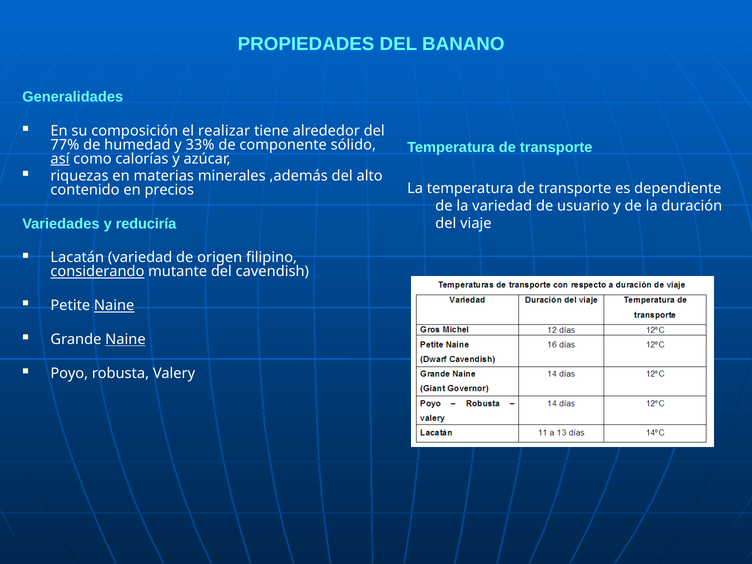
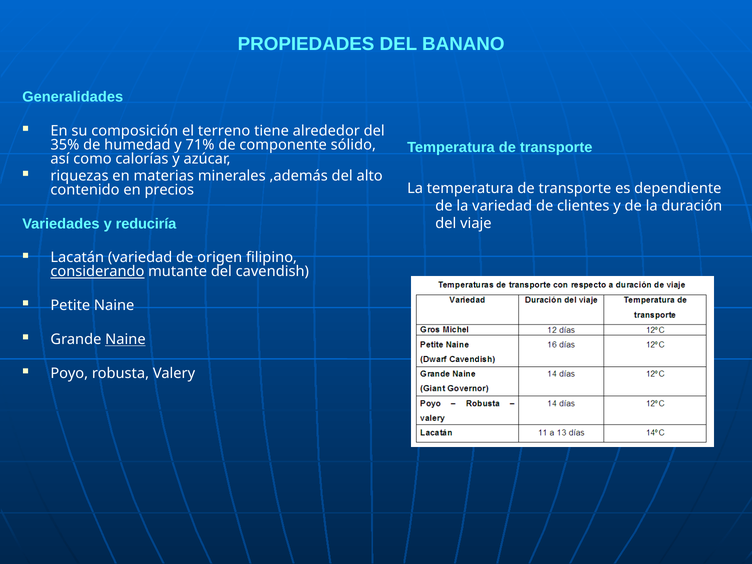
realizar: realizar -> terreno
77%: 77% -> 35%
33%: 33% -> 71%
así underline: present -> none
usuario: usuario -> clientes
Naine at (114, 306) underline: present -> none
